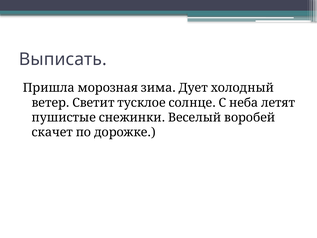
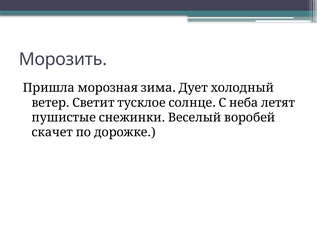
Выписать: Выписать -> Морозить
